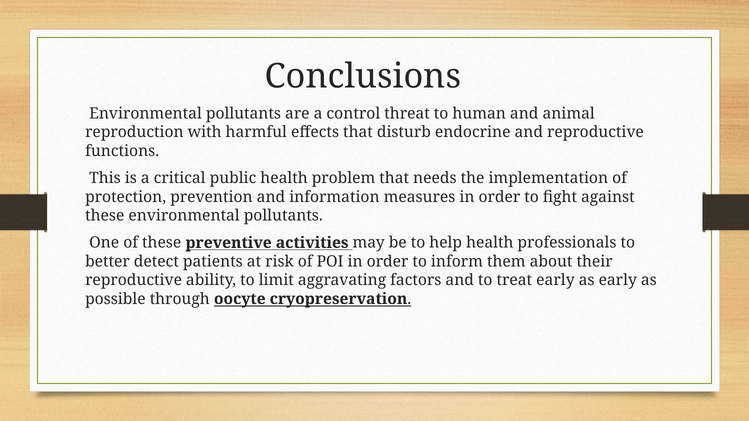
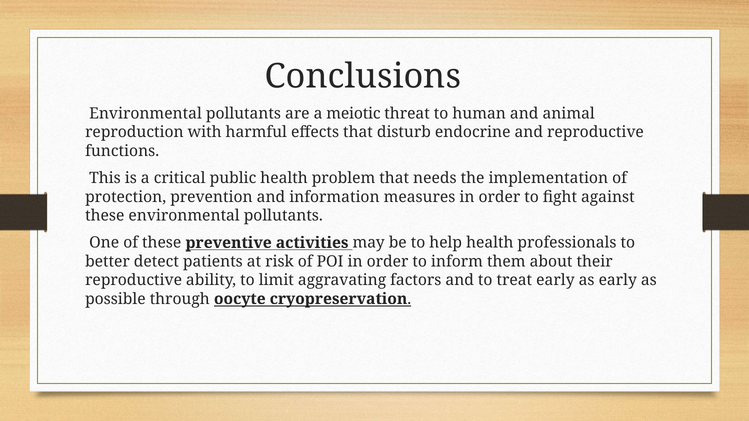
control: control -> meiotic
